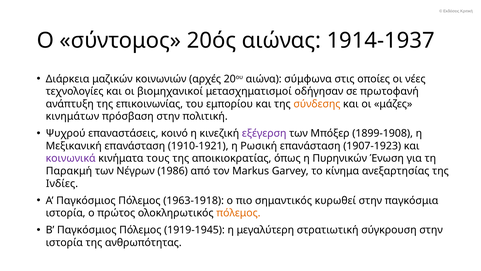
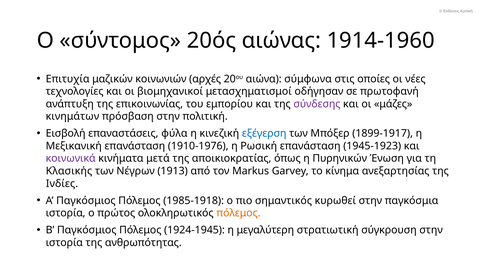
1914-1937: 1914-1937 -> 1914-1960
Διάρκεια: Διάρκεια -> Επιτυχία
σύνδεσης colour: orange -> purple
Ψυχρού: Ψυχρού -> Εισβολή
κοινό: κοινό -> φύλα
εξέγερση colour: purple -> blue
1899-1908: 1899-1908 -> 1899-1917
1910-1921: 1910-1921 -> 1910-1976
1907-1923: 1907-1923 -> 1945-1923
τους: τους -> μετά
Παρακμή: Παρακμή -> Κλασικής
1986: 1986 -> 1913
1963-1918: 1963-1918 -> 1985-1918
1919-1945: 1919-1945 -> 1924-1945
